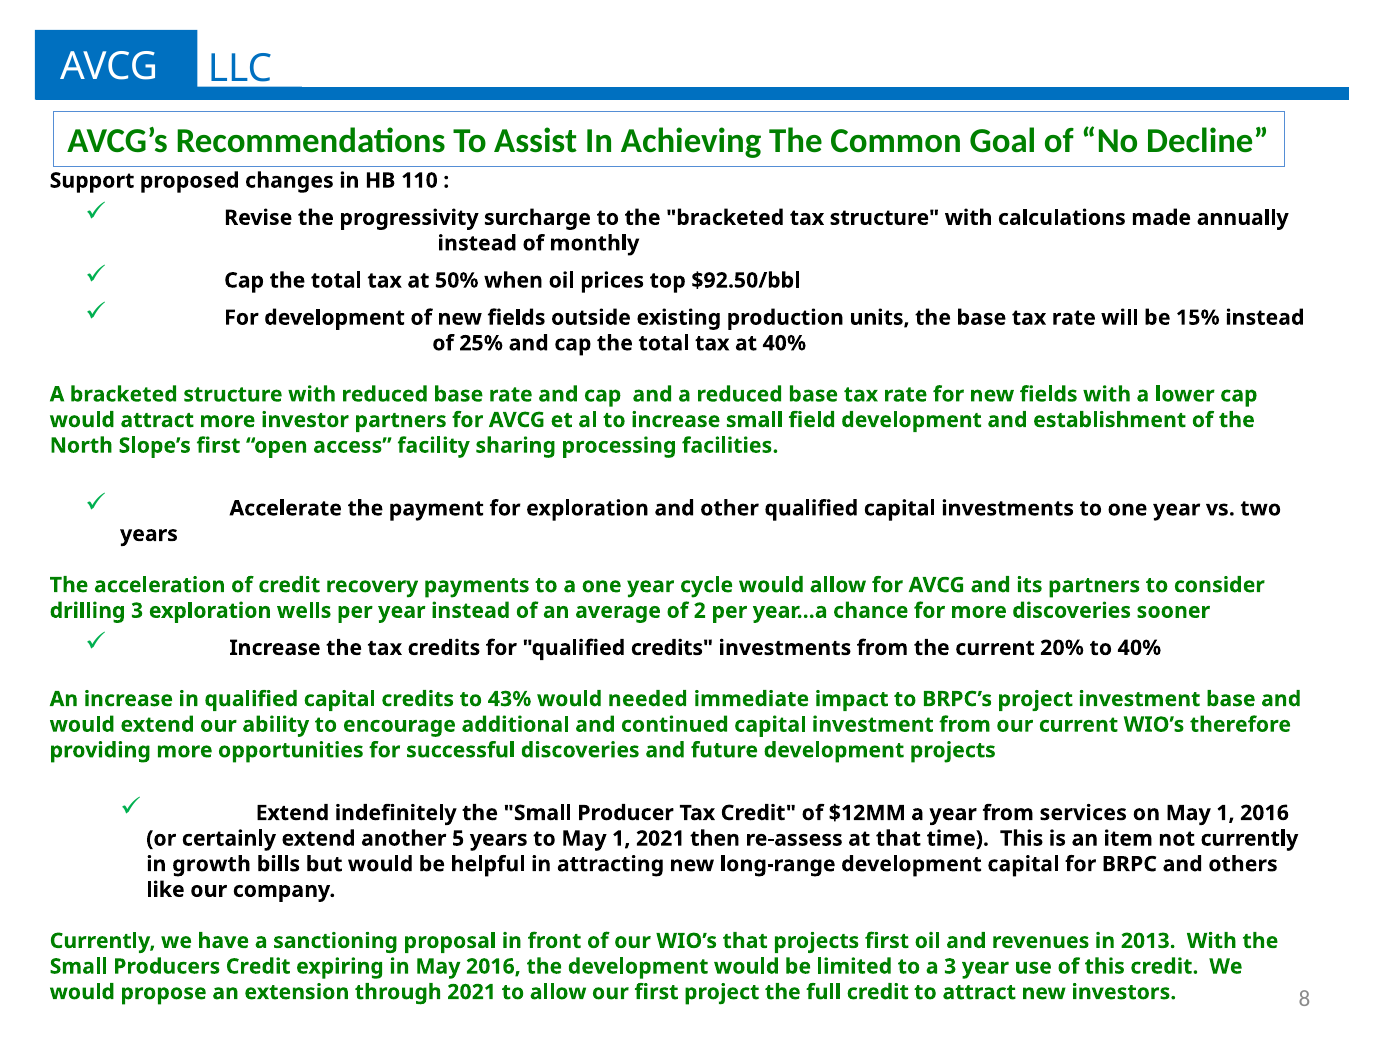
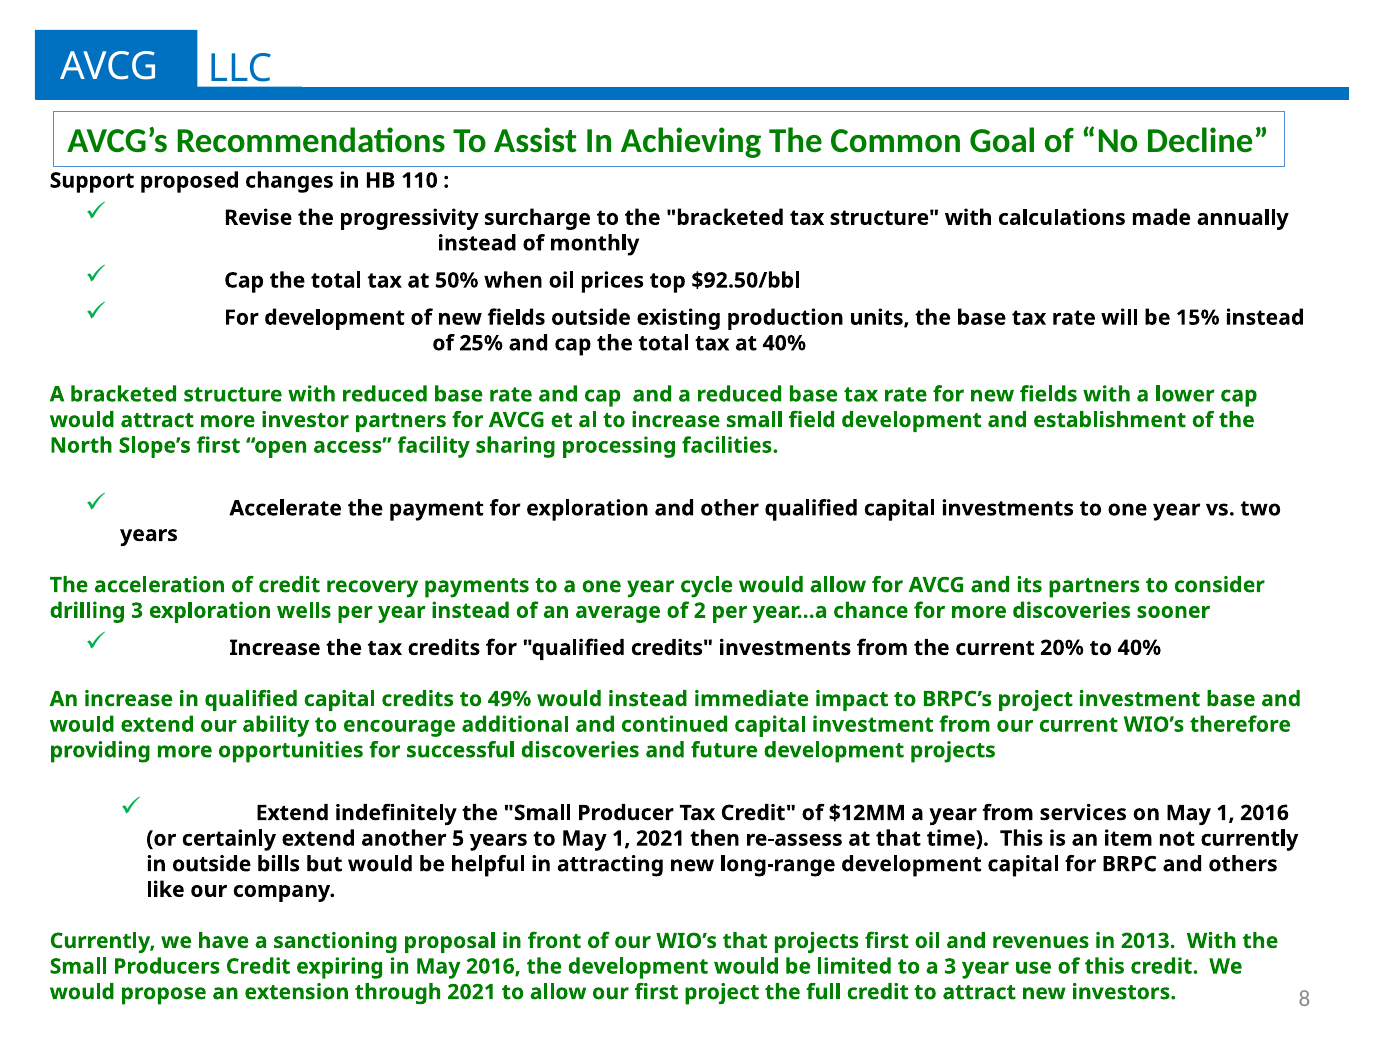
43%: 43% -> 49%
would needed: needed -> instead
in growth: growth -> outside
